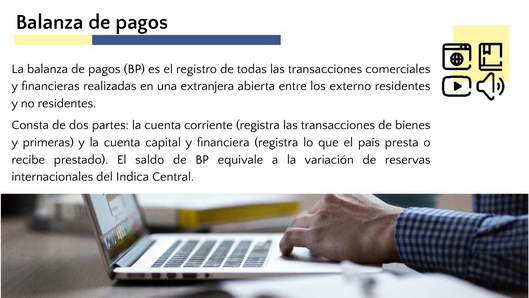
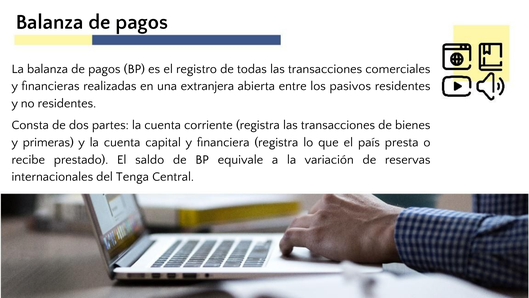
externo: externo -> pasivos
Indica: Indica -> Tenga
